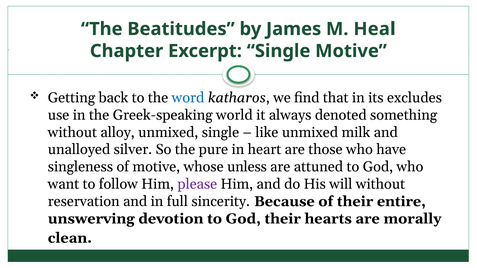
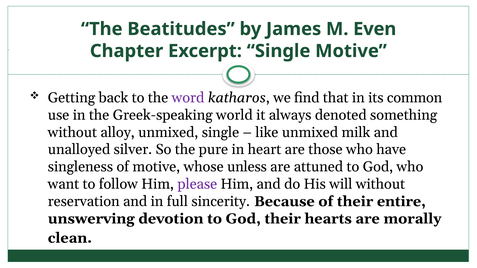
Heal: Heal -> Even
word colour: blue -> purple
excludes: excludes -> common
